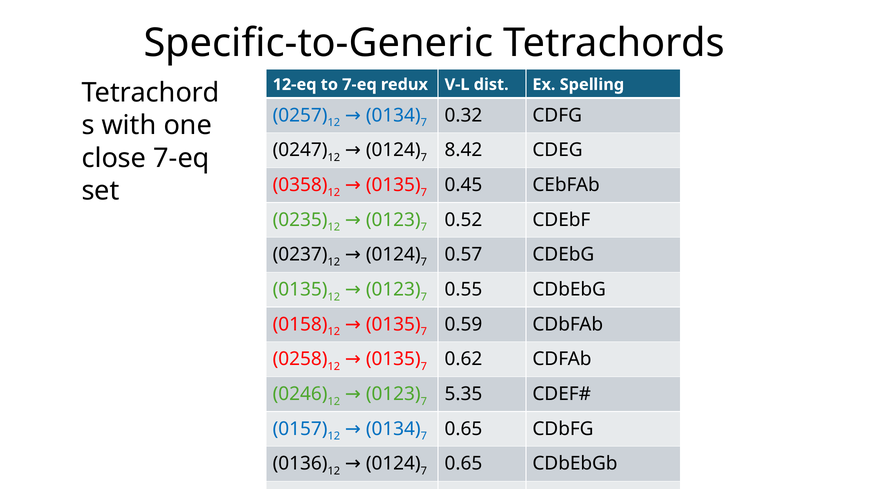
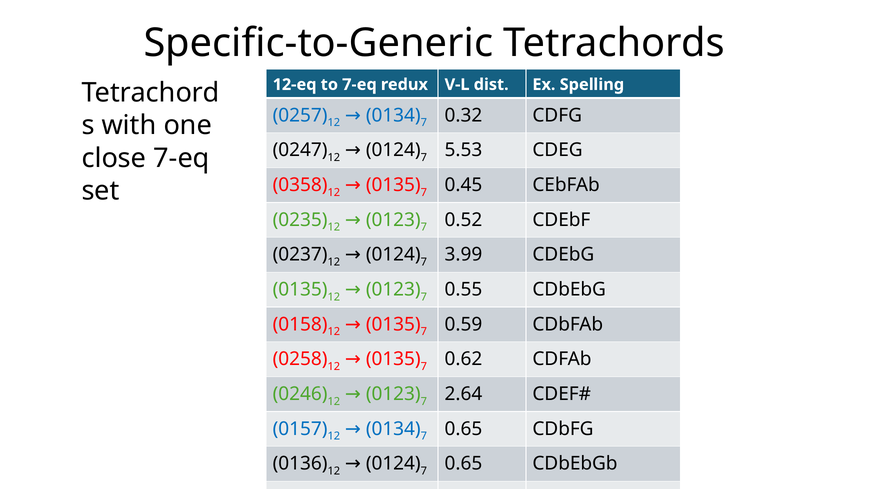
8.42: 8.42 -> 5.53
0.57: 0.57 -> 3.99
5.35: 5.35 -> 2.64
